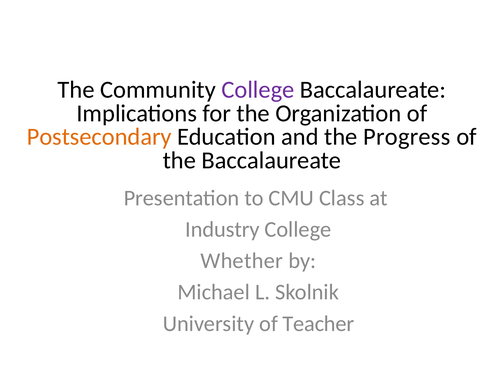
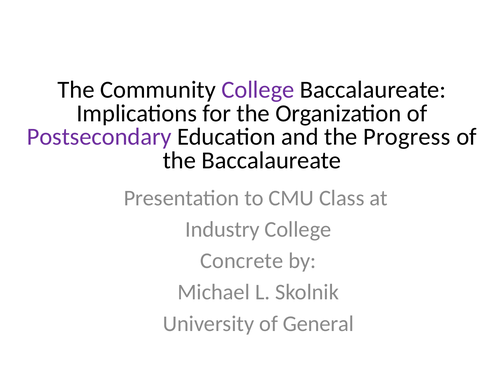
Postsecondary colour: orange -> purple
Whether: Whether -> Concrete
Teacher: Teacher -> General
